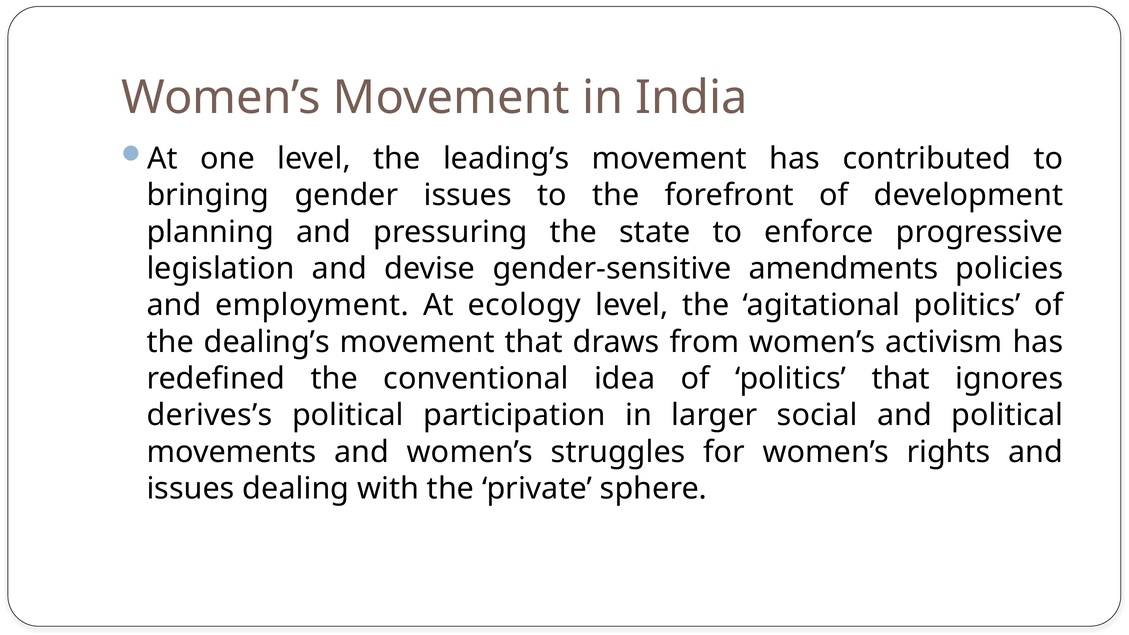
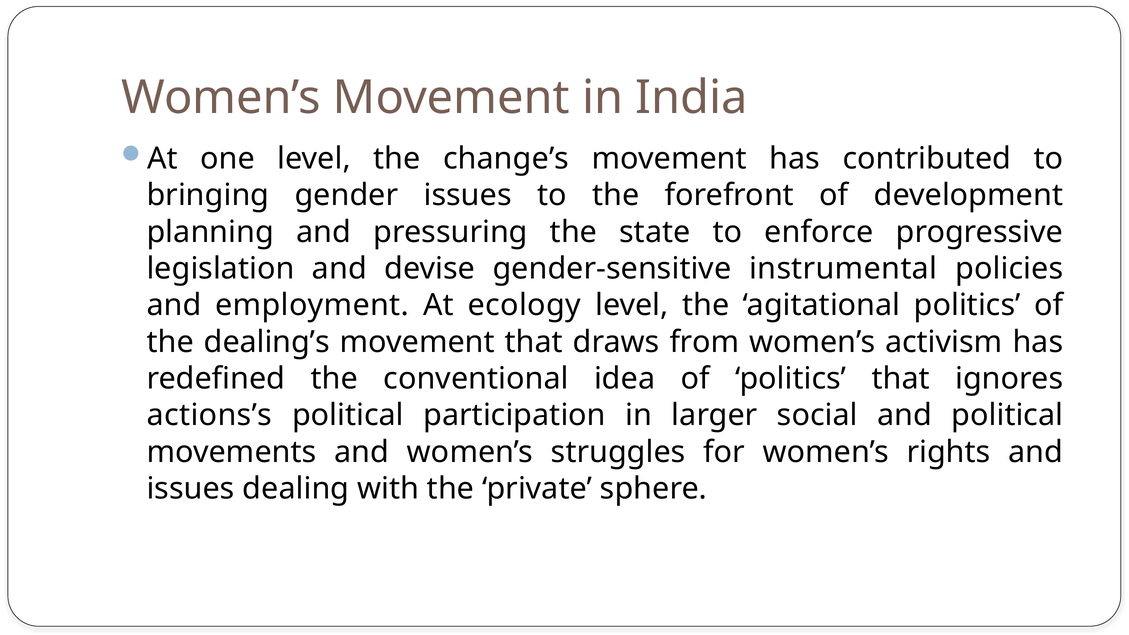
leading’s: leading’s -> change’s
amendments: amendments -> instrumental
derives’s: derives’s -> actions’s
